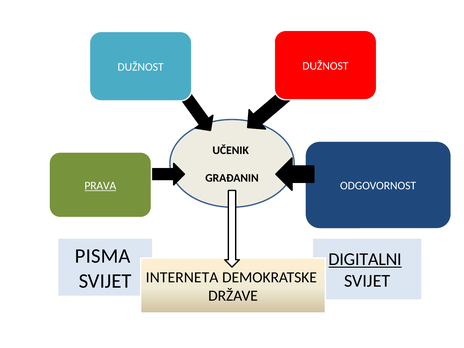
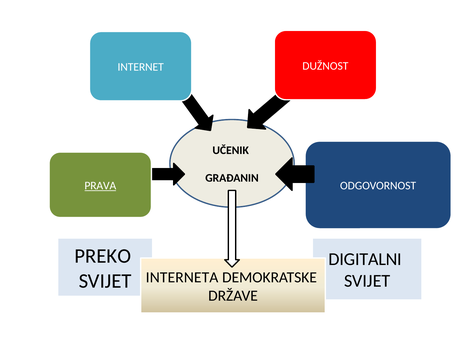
DUŽNOST at (141, 67): DUŽNOST -> INTERNET
PISMA: PISMA -> PREKO
DIGITALNI underline: present -> none
